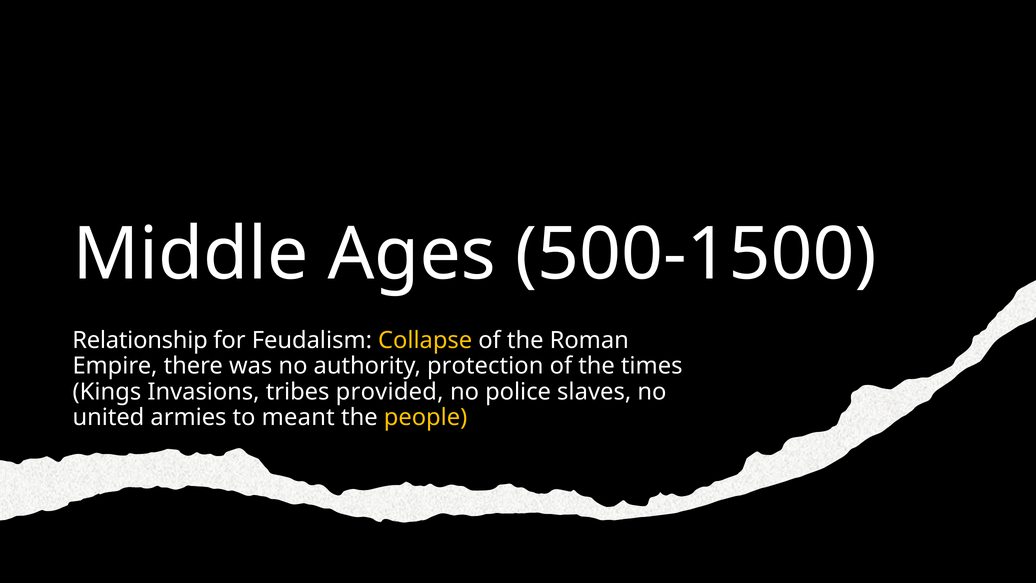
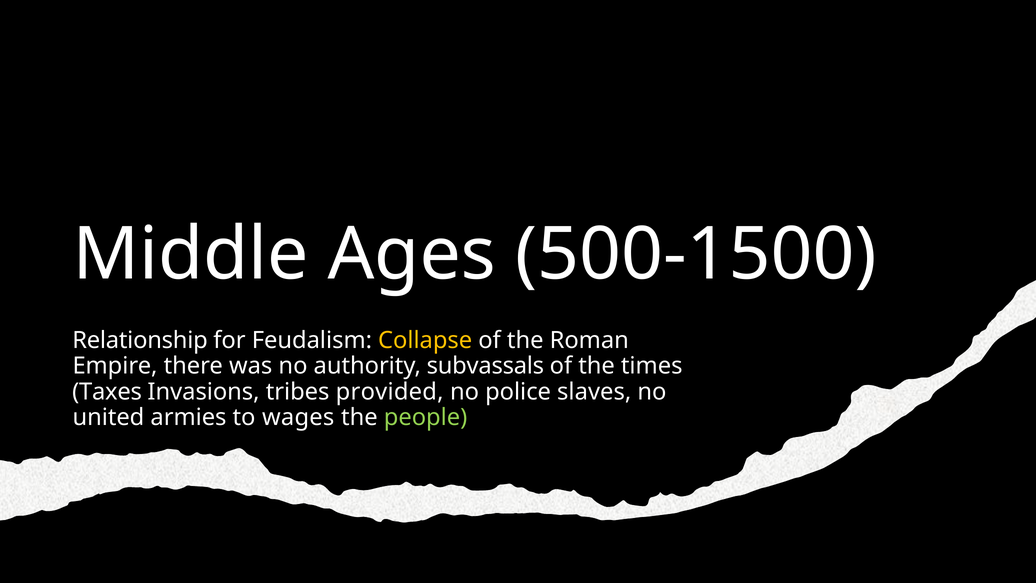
protection: protection -> subvassals
Kings: Kings -> Taxes
meant: meant -> wages
people colour: yellow -> light green
